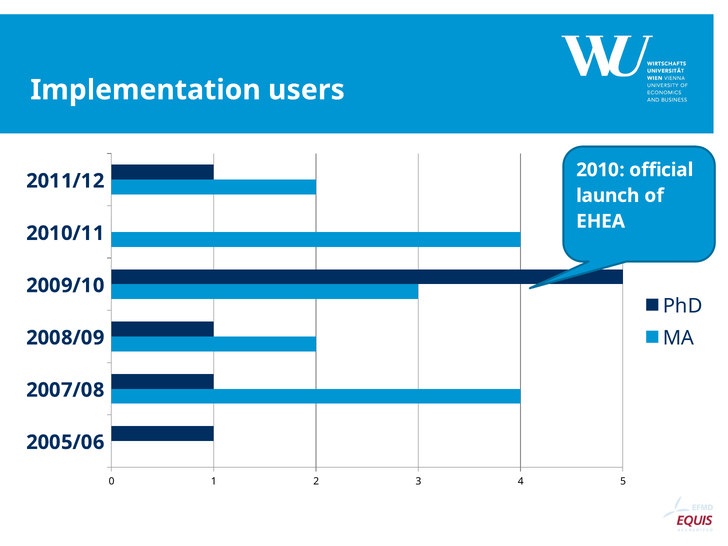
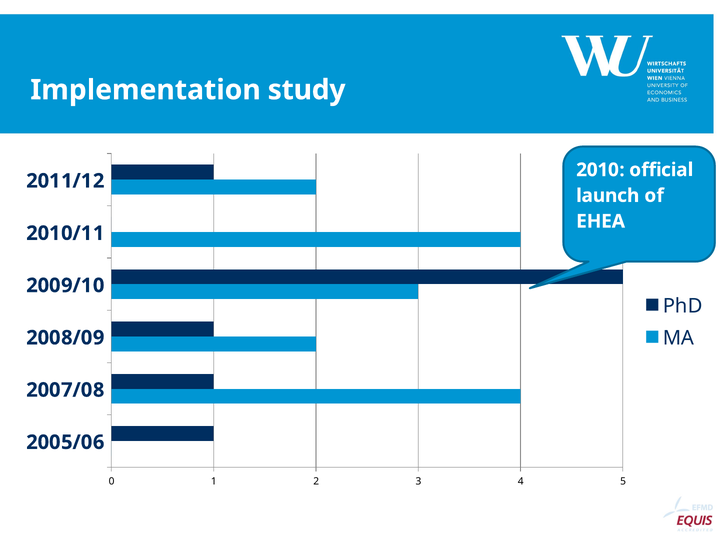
users: users -> study
